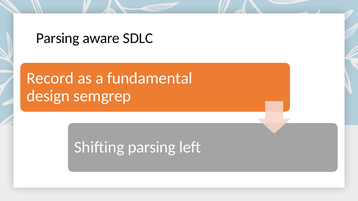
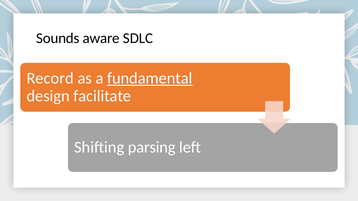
Parsing at (58, 38): Parsing -> Sounds
fundamental underline: none -> present
semgrep: semgrep -> facilitate
